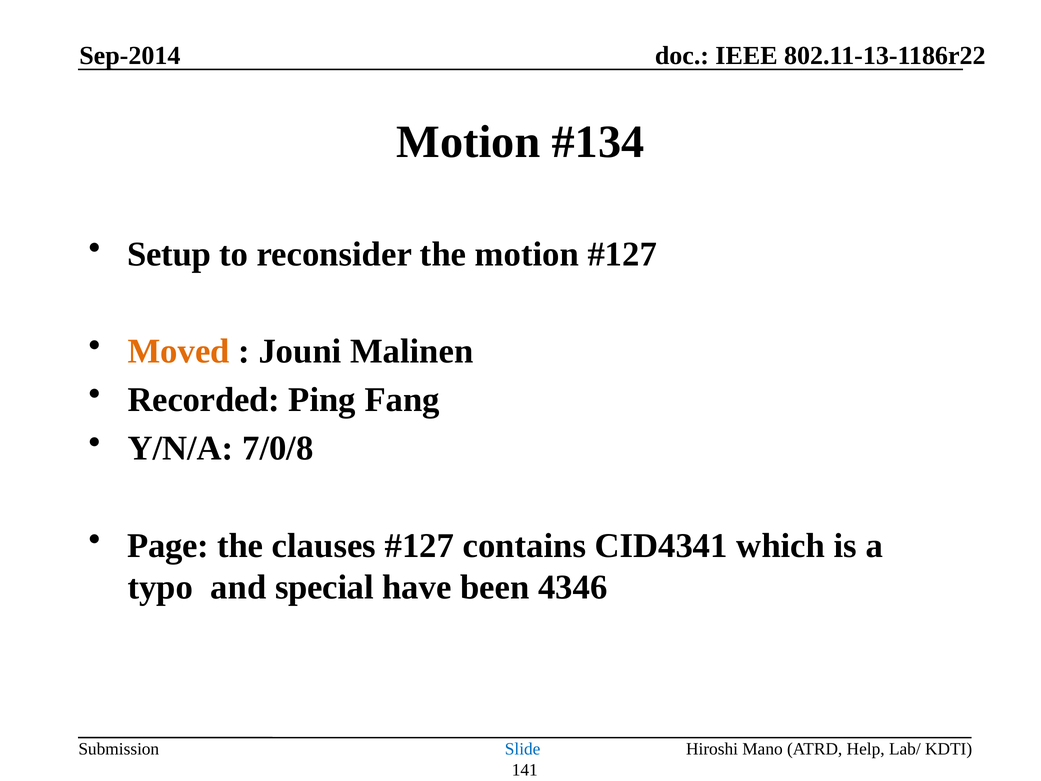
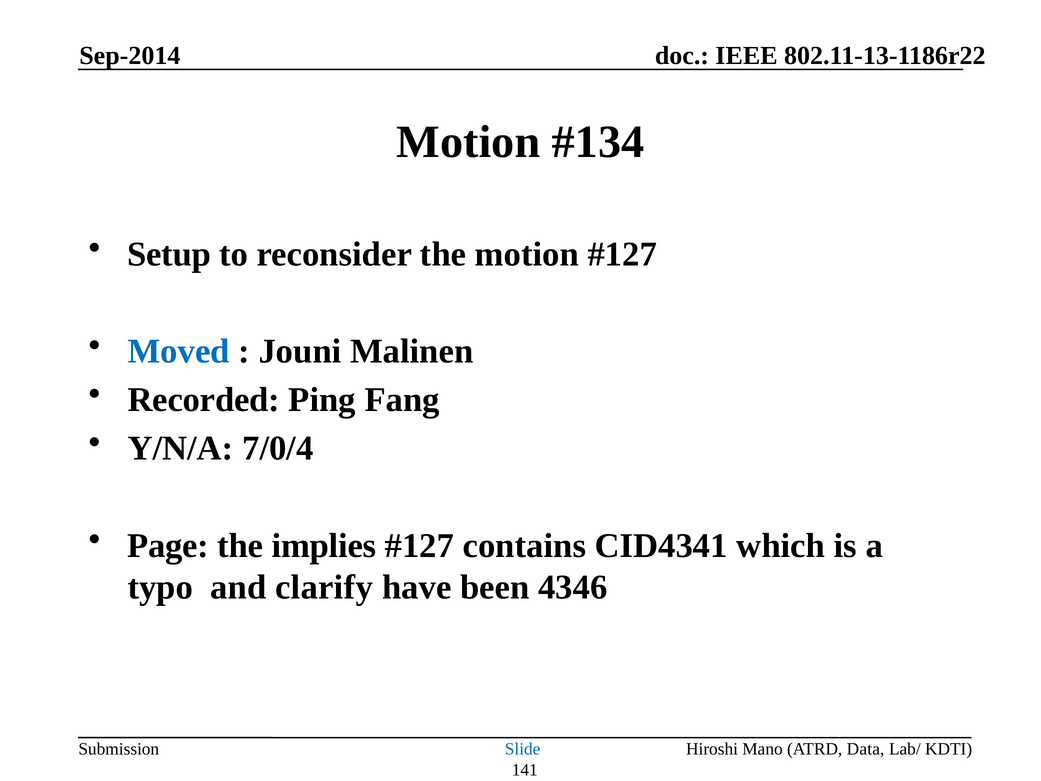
Moved colour: orange -> blue
7/0/8: 7/0/8 -> 7/0/4
clauses: clauses -> implies
special: special -> clarify
Help: Help -> Data
